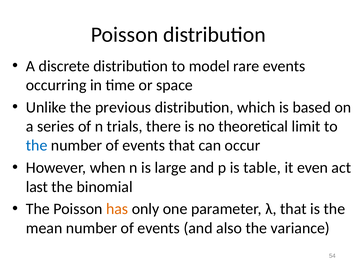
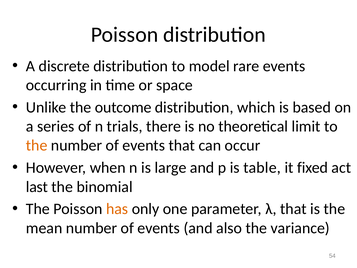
previous: previous -> outcome
the at (37, 145) colour: blue -> orange
even: even -> fixed
